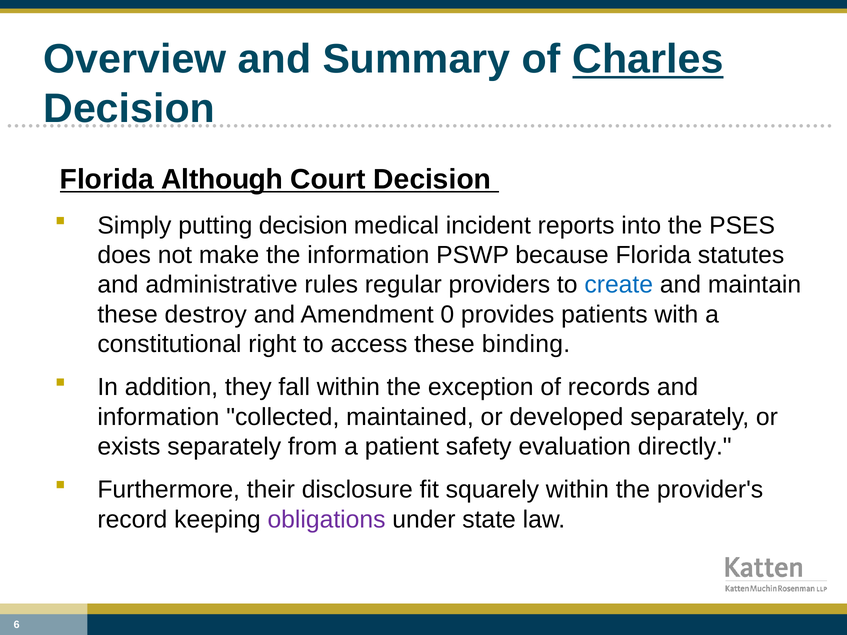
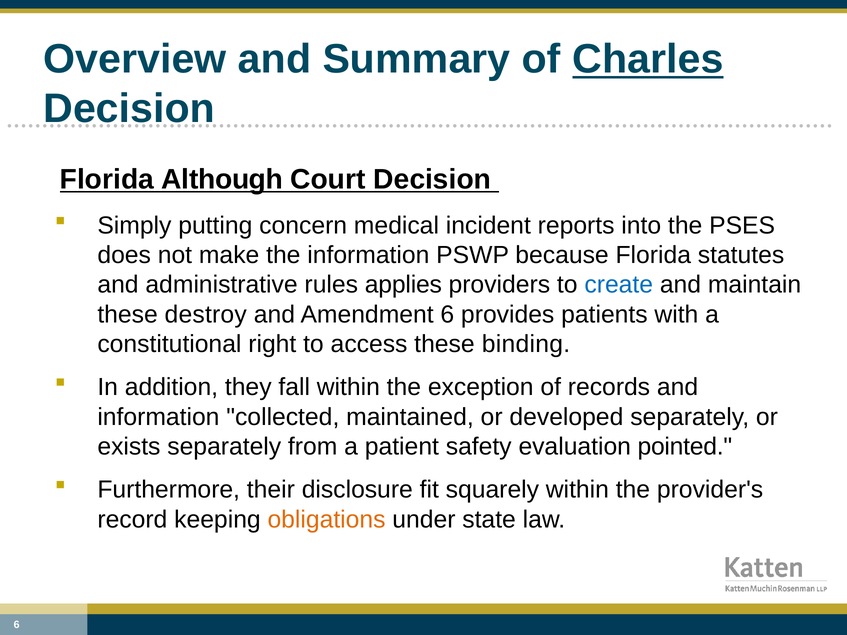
putting decision: decision -> concern
regular: regular -> applies
Amendment 0: 0 -> 6
directly: directly -> pointed
obligations colour: purple -> orange
